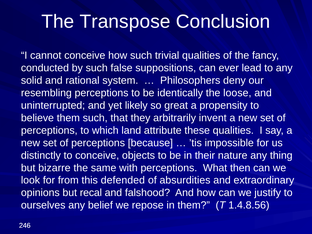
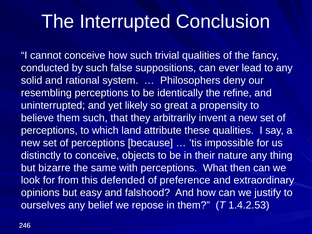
Transpose: Transpose -> Interrupted
loose: loose -> refine
absurdities: absurdities -> preference
recal: recal -> easy
1.4.8.56: 1.4.8.56 -> 1.4.2.53
